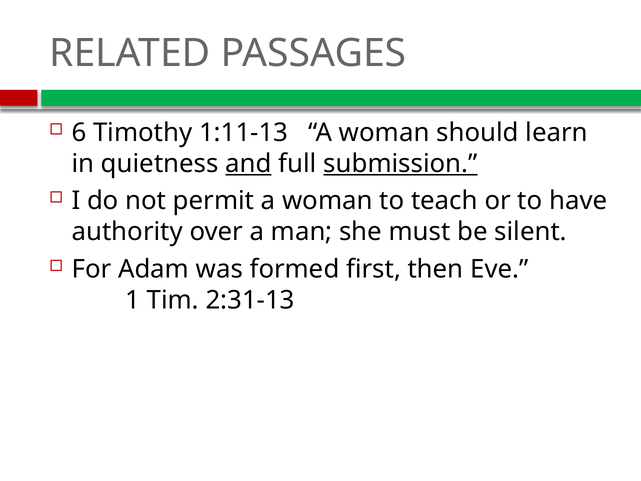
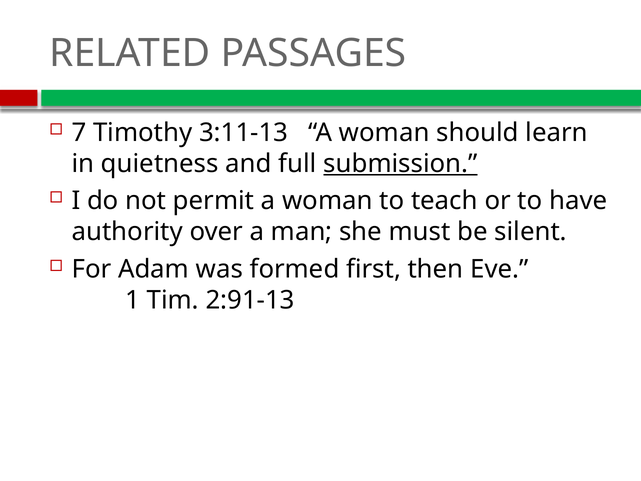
6: 6 -> 7
1:11-13: 1:11-13 -> 3:11-13
and underline: present -> none
2:31-13: 2:31-13 -> 2:91-13
